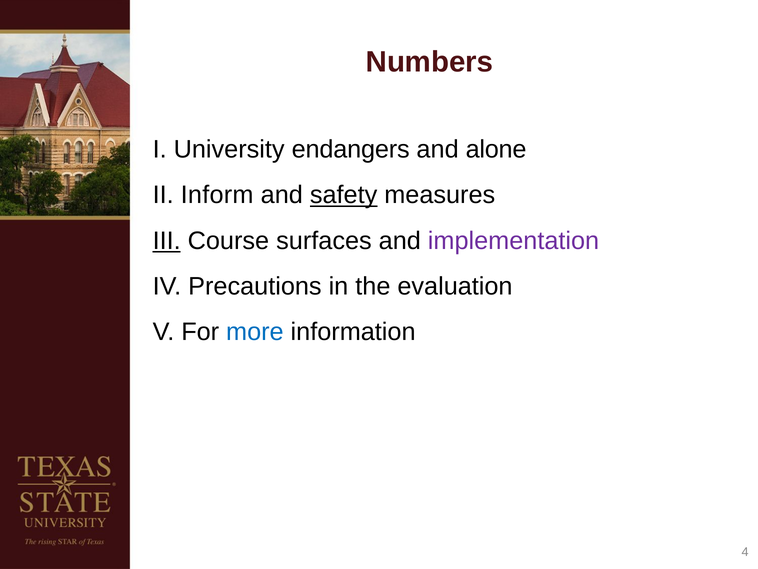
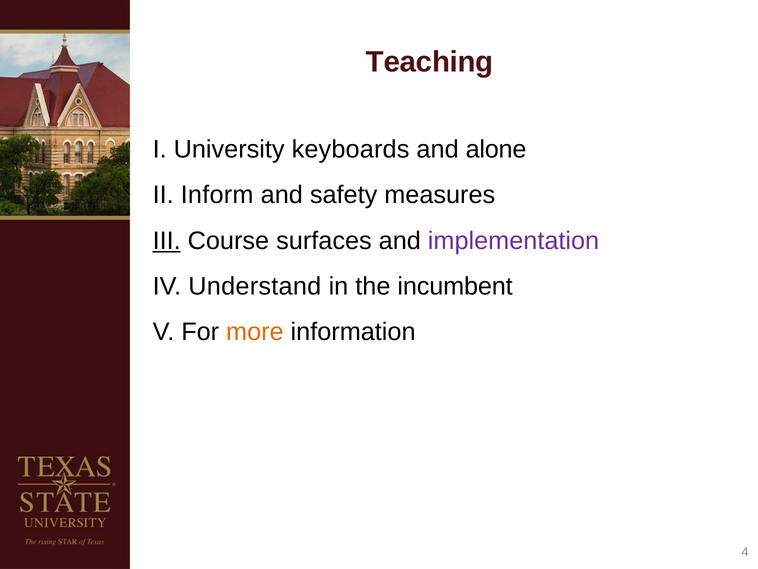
Numbers: Numbers -> Teaching
endangers: endangers -> keyboards
safety underline: present -> none
Precautions: Precautions -> Understand
evaluation: evaluation -> incumbent
more colour: blue -> orange
